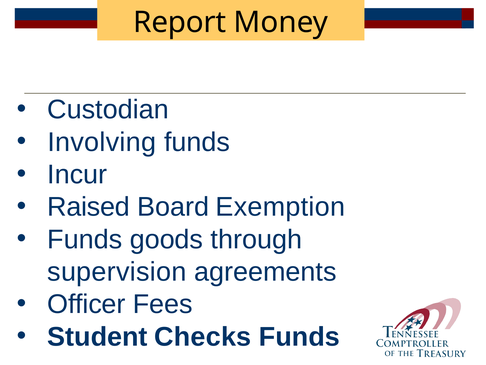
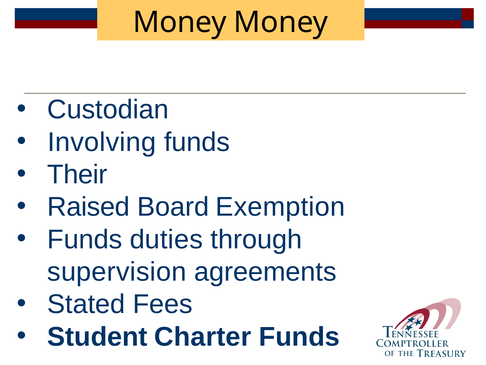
Report at (180, 22): Report -> Money
Incur: Incur -> Their
goods: goods -> duties
Officer: Officer -> Stated
Checks: Checks -> Charter
